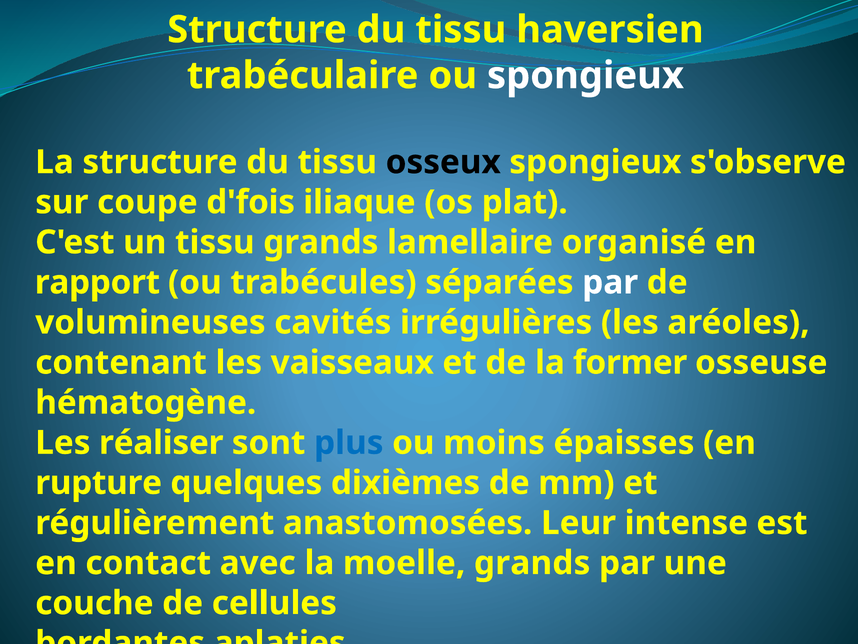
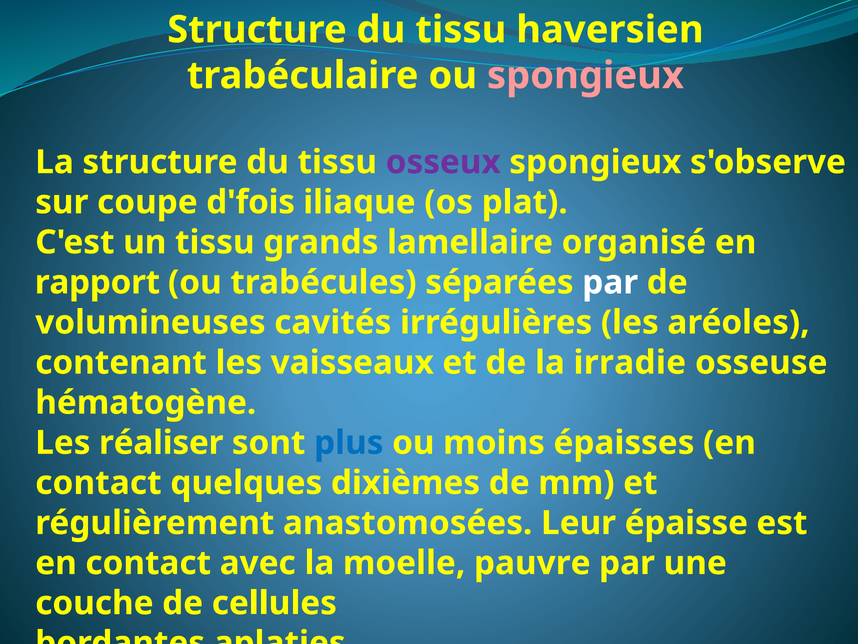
spongieux at (585, 76) colour: white -> pink
osseux colour: black -> purple
former: former -> irradie
rupture at (99, 483): rupture -> contact
intense: intense -> épaisse
moelle grands: grands -> pauvre
